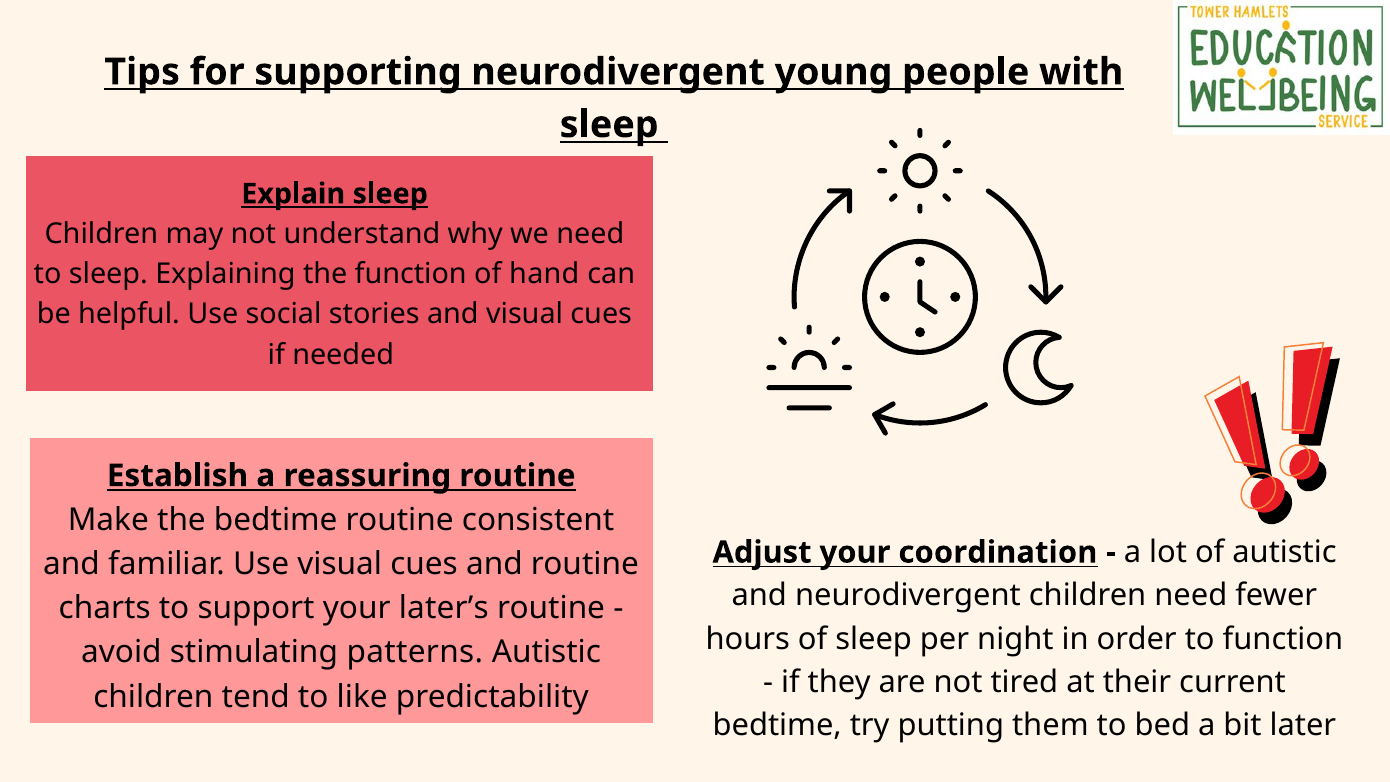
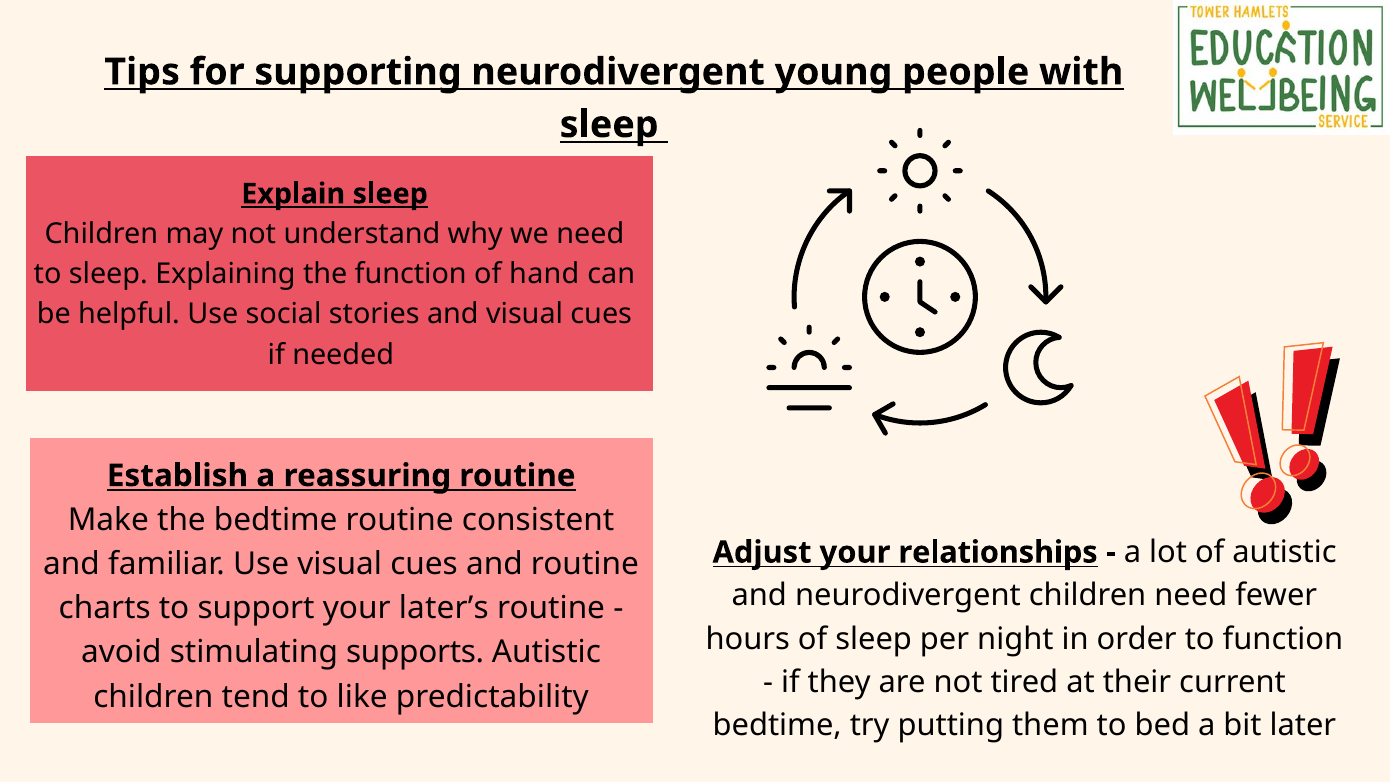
coordination: coordination -> relationships
patterns: patterns -> supports
